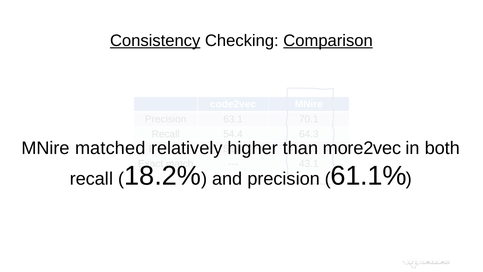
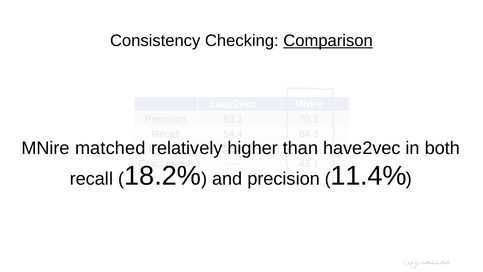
Consistency underline: present -> none
more2vec: more2vec -> have2vec
61.1%: 61.1% -> 11.4%
